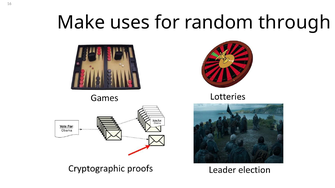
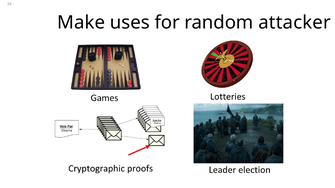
through: through -> attacker
